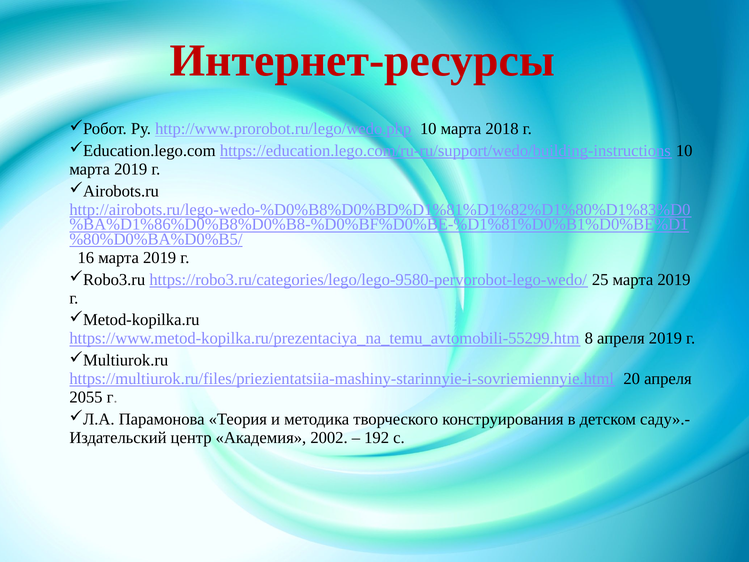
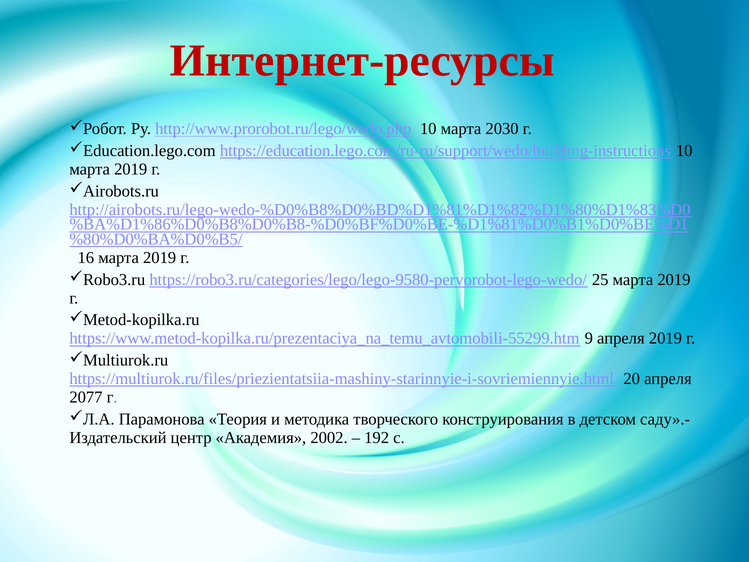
2018: 2018 -> 2030
8: 8 -> 9
2055: 2055 -> 2077
